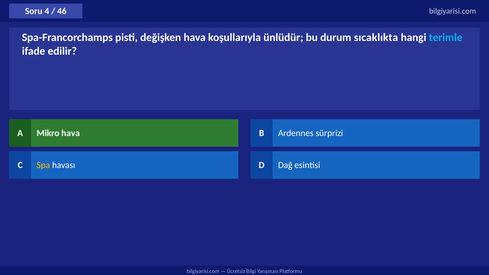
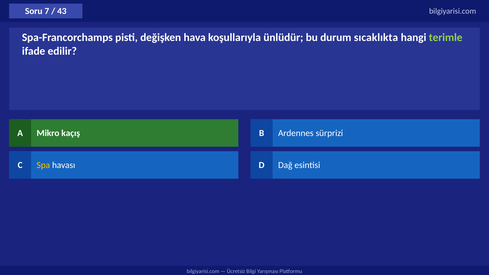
4: 4 -> 7
46: 46 -> 43
terimle colour: light blue -> light green
Mikro hava: hava -> kaçış
